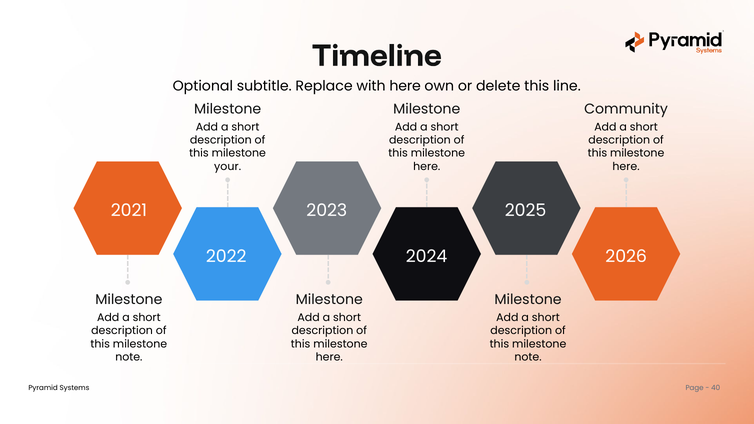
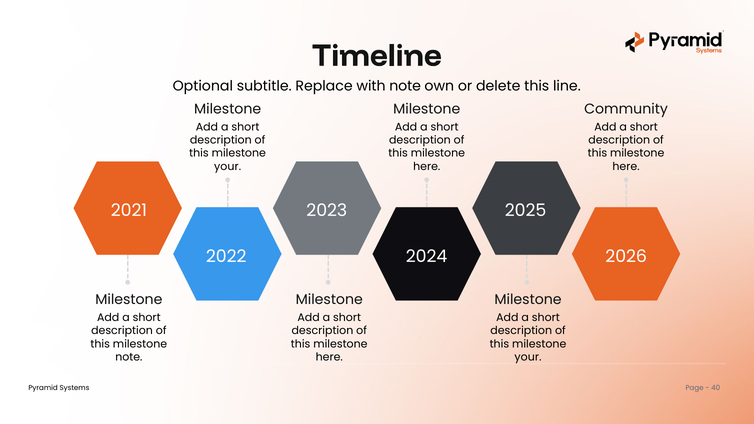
with here: here -> note
note at (528, 357): note -> your
